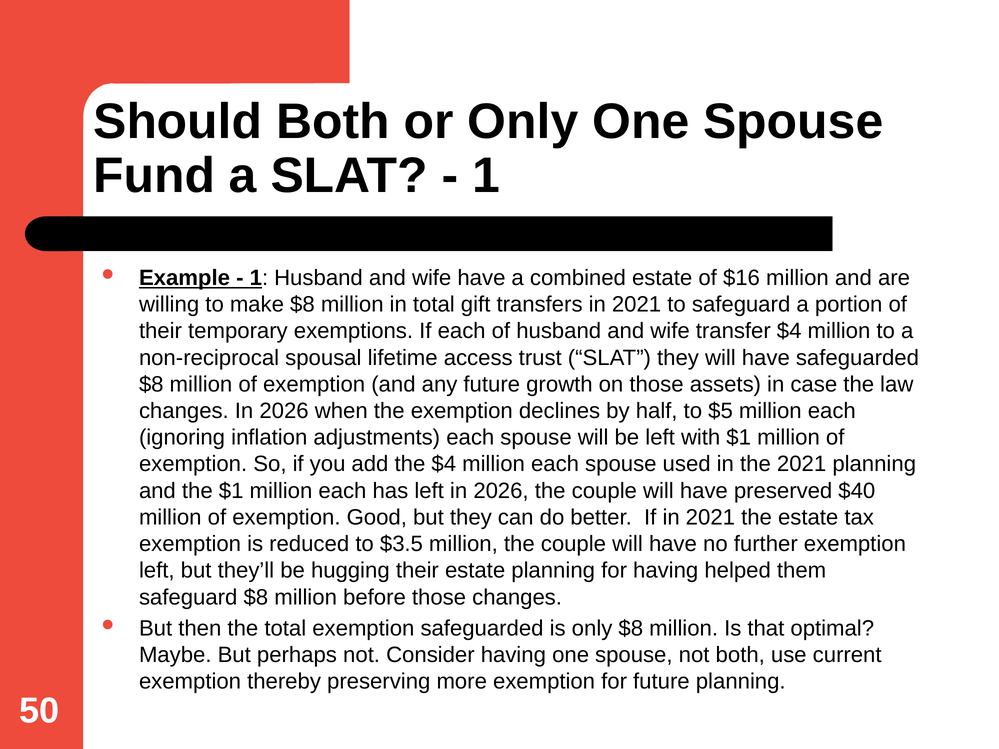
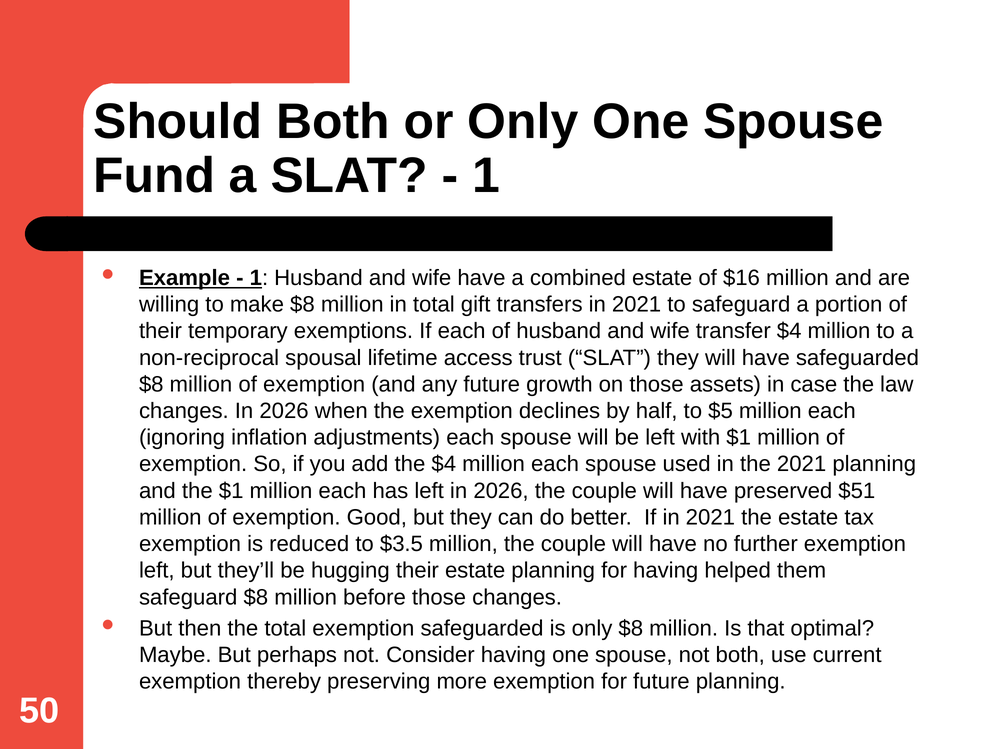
$40: $40 -> $51
